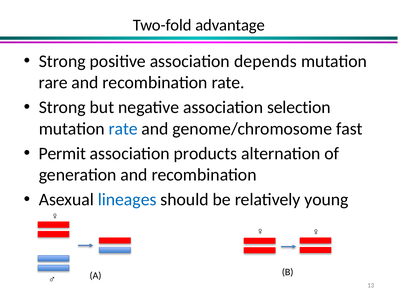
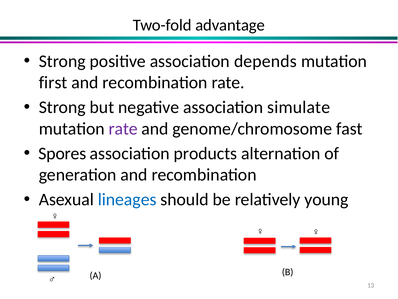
rare: rare -> first
selection: selection -> simulate
rate at (123, 128) colour: blue -> purple
Permit: Permit -> Spores
